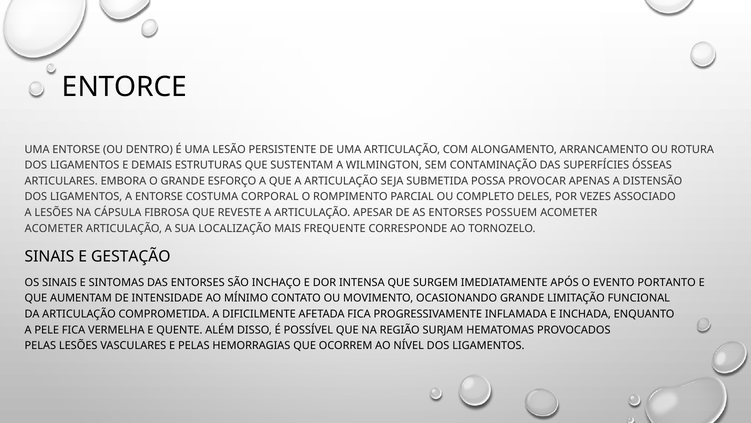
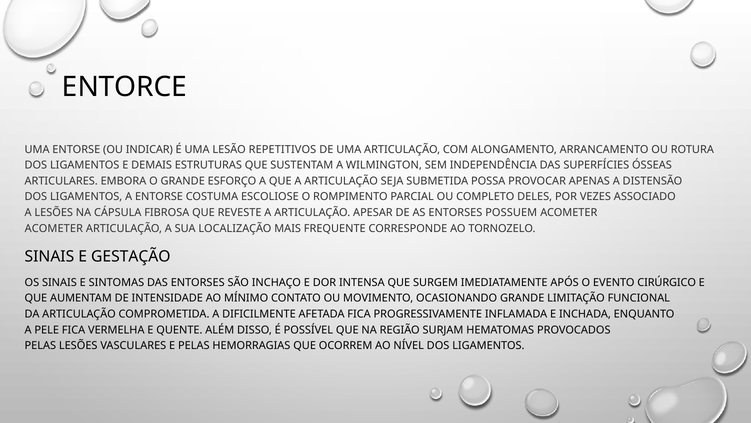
DENTRO: DENTRO -> INDICAR
PERSISTENTE: PERSISTENTE -> REPETITIVOS
CONTAMINAÇÃO: CONTAMINAÇÃO -> INDEPENDÊNCIA
CORPORAL: CORPORAL -> ESCOLIOSE
PORTANTO: PORTANTO -> CIRÚRGICO
